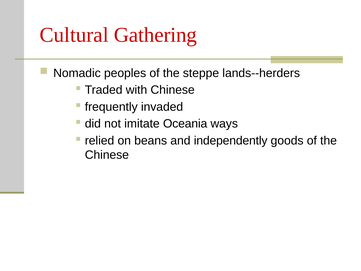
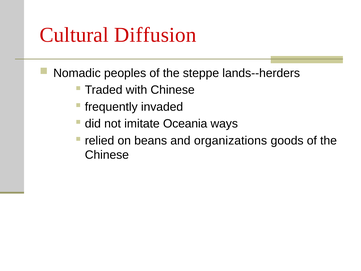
Gathering: Gathering -> Diffusion
independently: independently -> organizations
